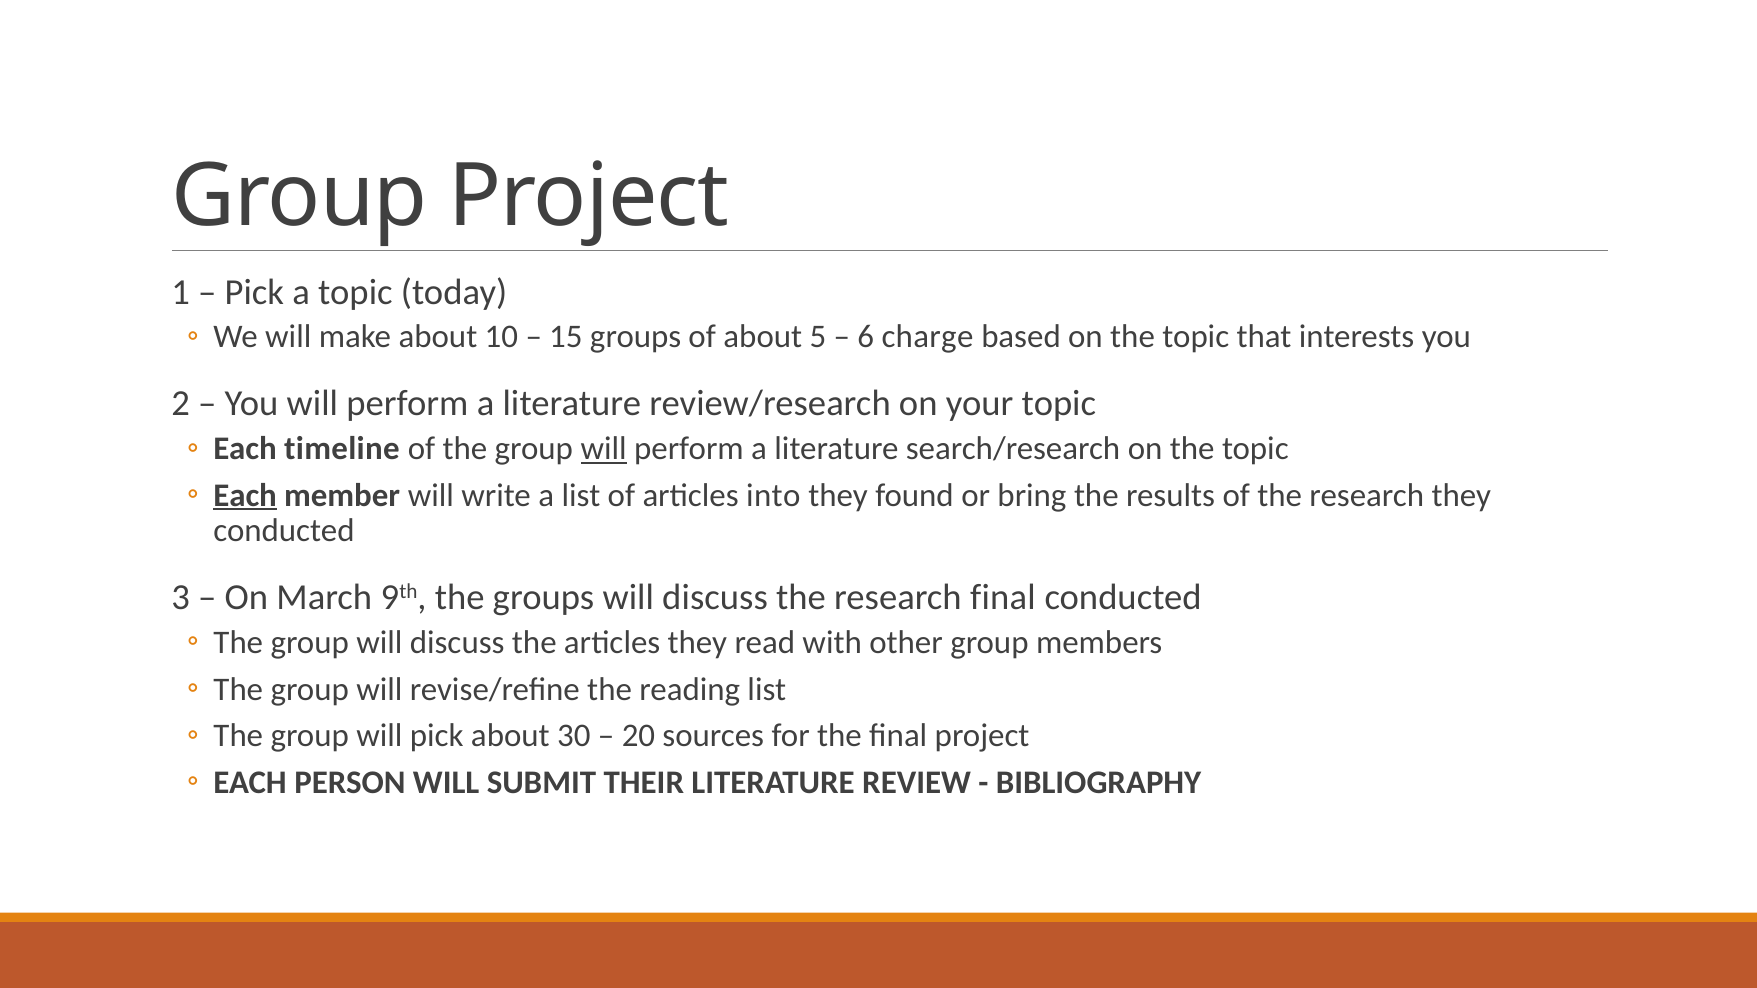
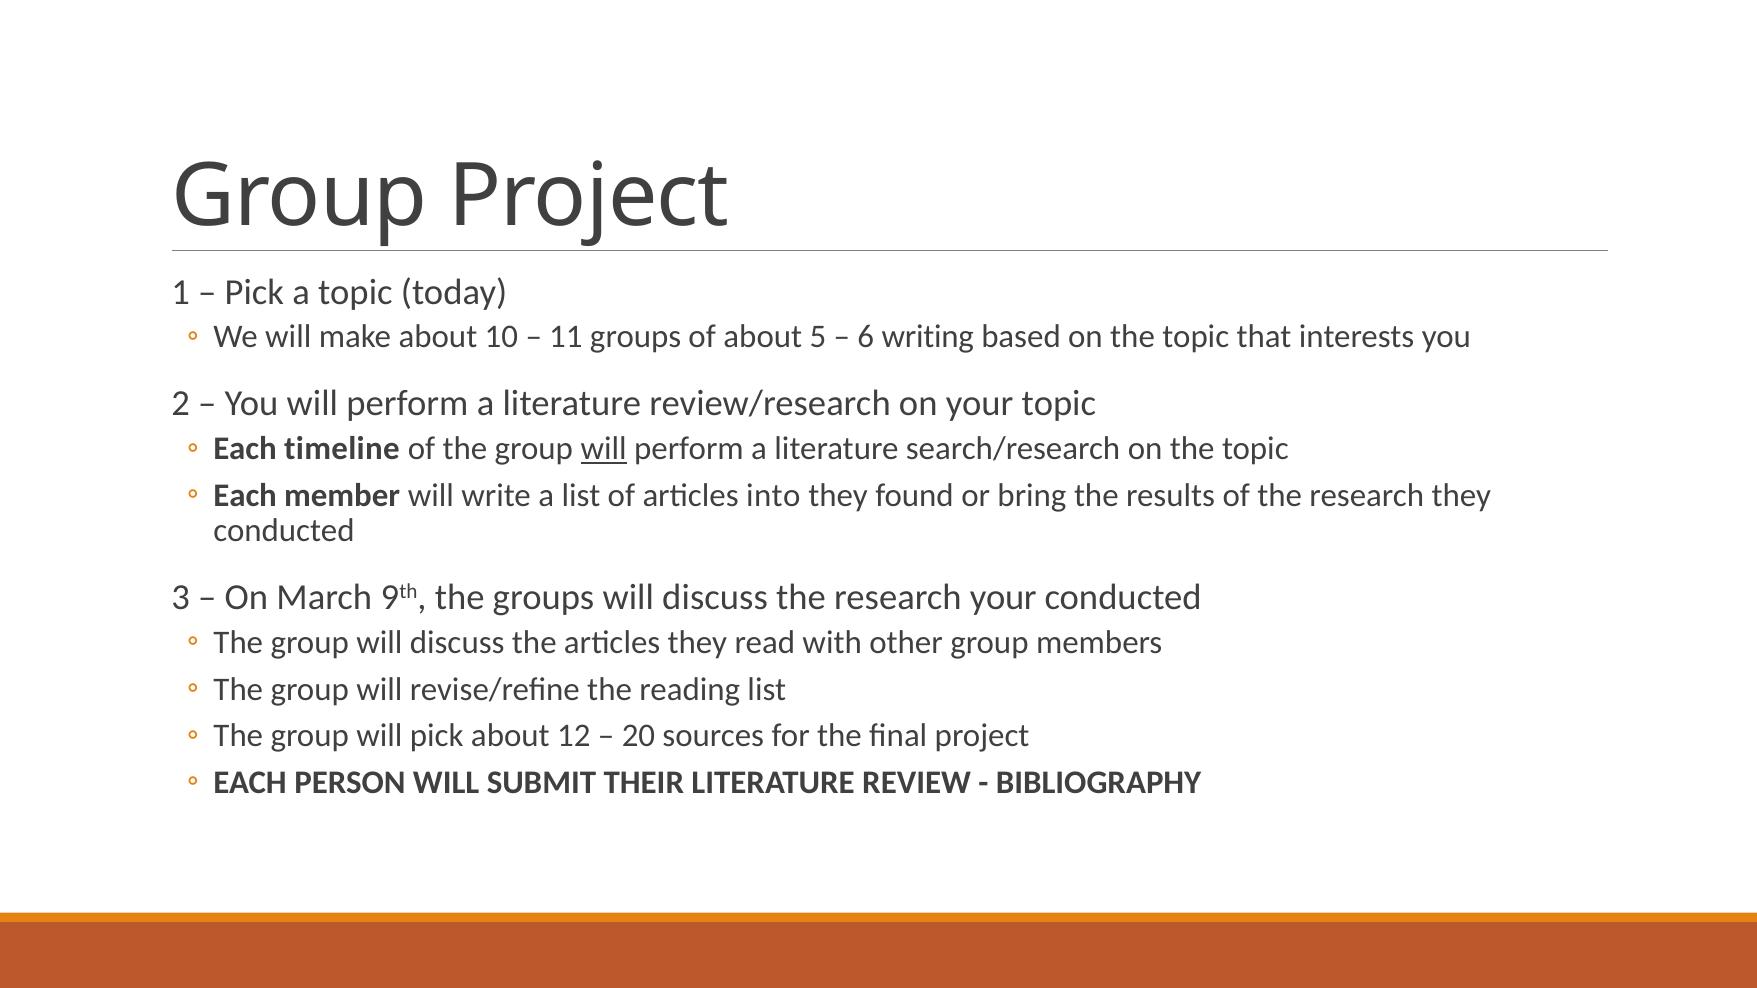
15: 15 -> 11
charge: charge -> writing
Each at (245, 495) underline: present -> none
research final: final -> your
30: 30 -> 12
